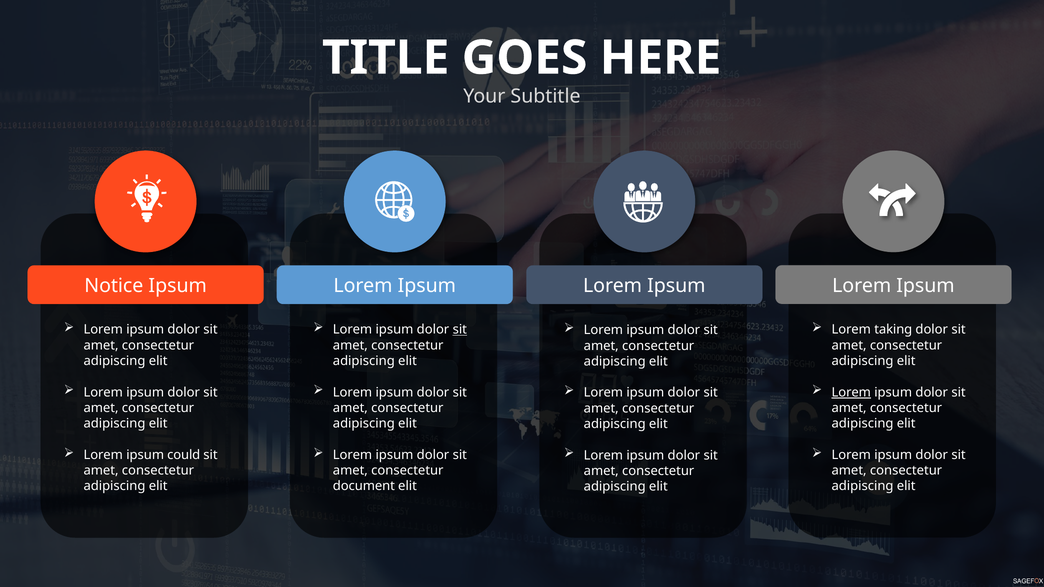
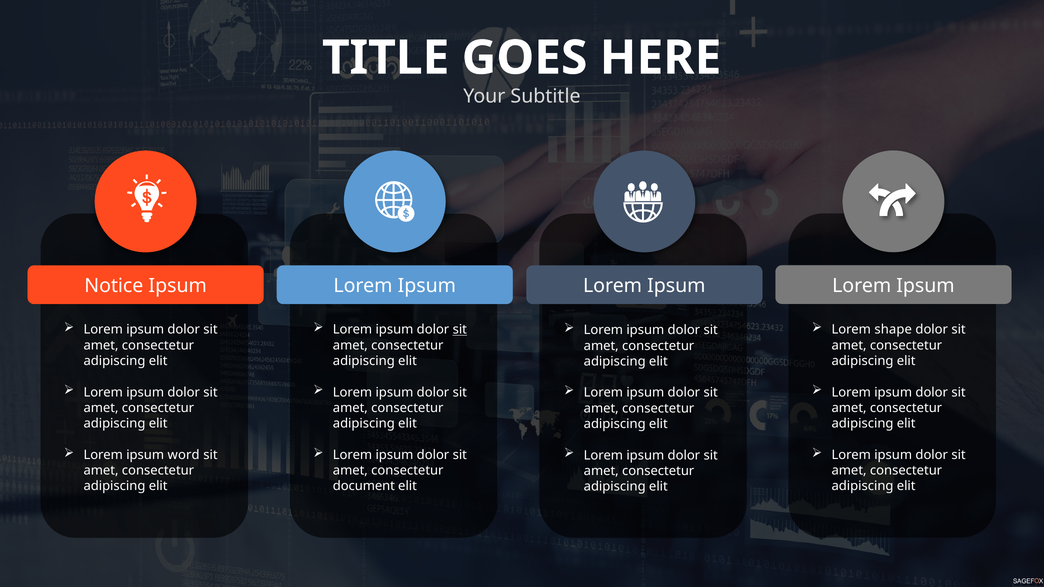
taking: taking -> shape
Lorem at (851, 392) underline: present -> none
could: could -> word
